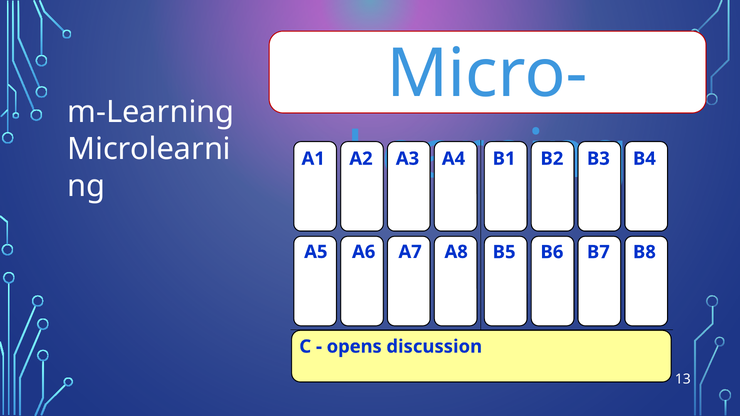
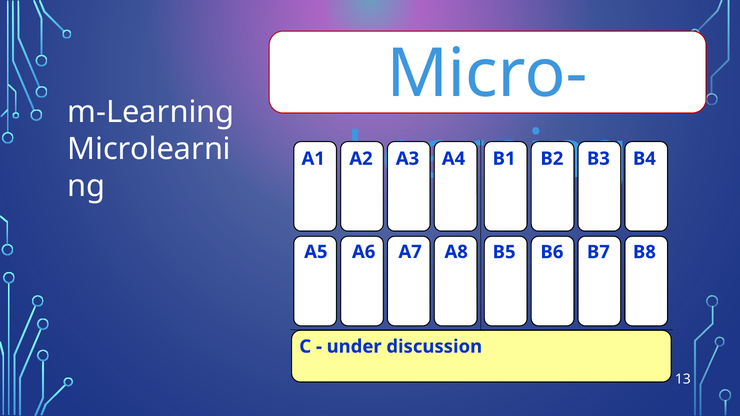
opens: opens -> under
